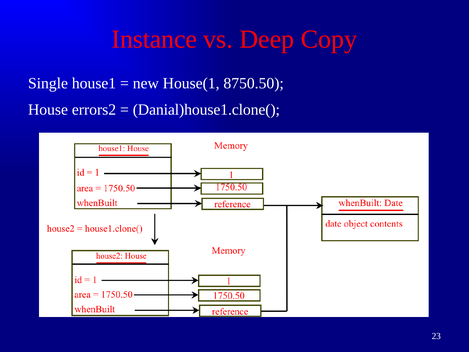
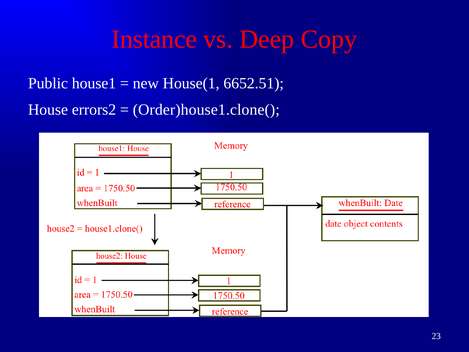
Single: Single -> Public
8750.50: 8750.50 -> 6652.51
Danial)house1.clone(: Danial)house1.clone( -> Order)house1.clone(
